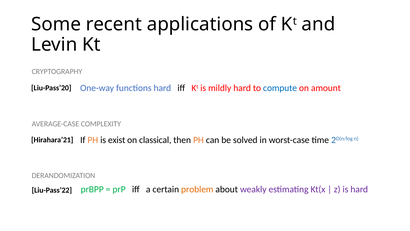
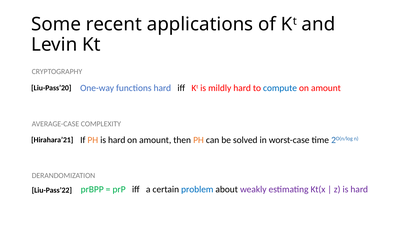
PH is exist: exist -> hard
classical at (155, 140): classical -> amount
problem colour: orange -> blue
